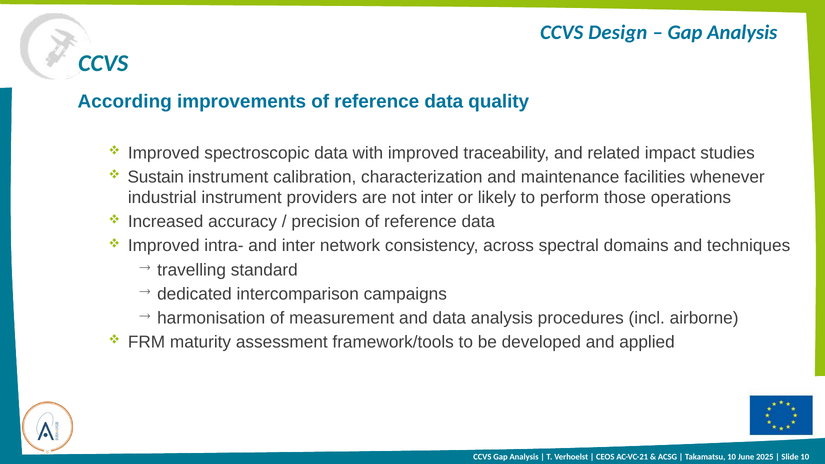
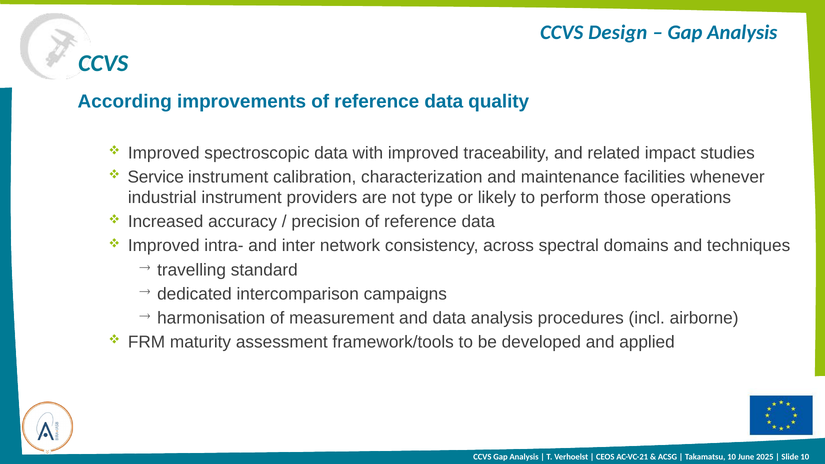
Sustain: Sustain -> Service
not inter: inter -> type
